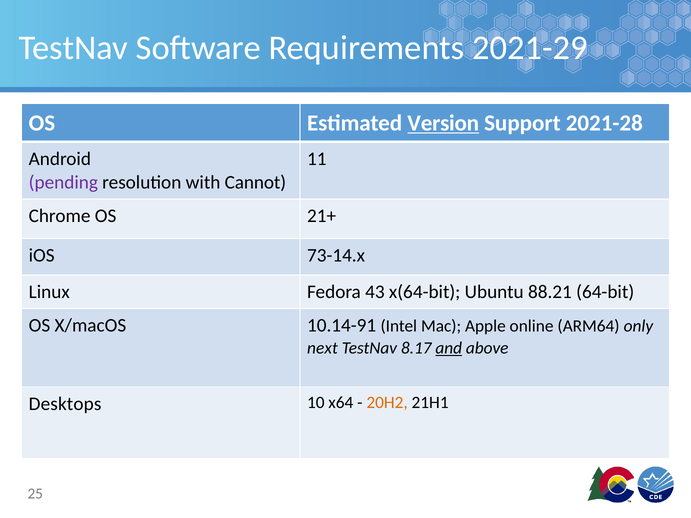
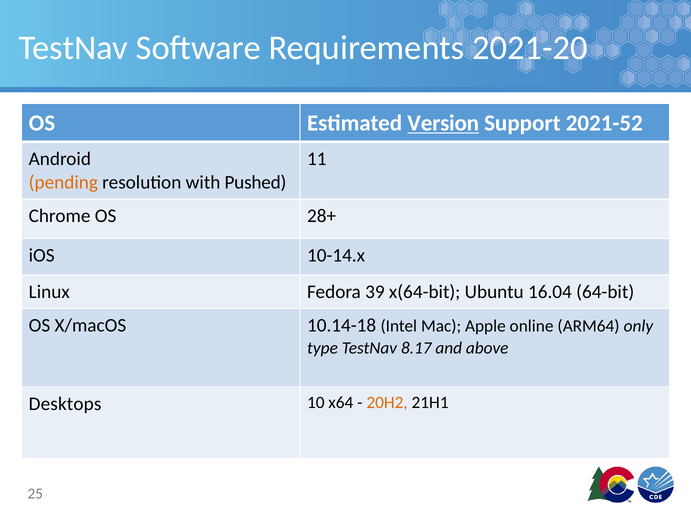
2021-29: 2021-29 -> 2021-20
2021-28: 2021-28 -> 2021-52
pending colour: purple -> orange
Cannot: Cannot -> Pushed
21+: 21+ -> 28+
73-14.x: 73-14.x -> 10-14.x
43: 43 -> 39
88.21: 88.21 -> 16.04
10.14-91: 10.14-91 -> 10.14-18
next: next -> type
and underline: present -> none
